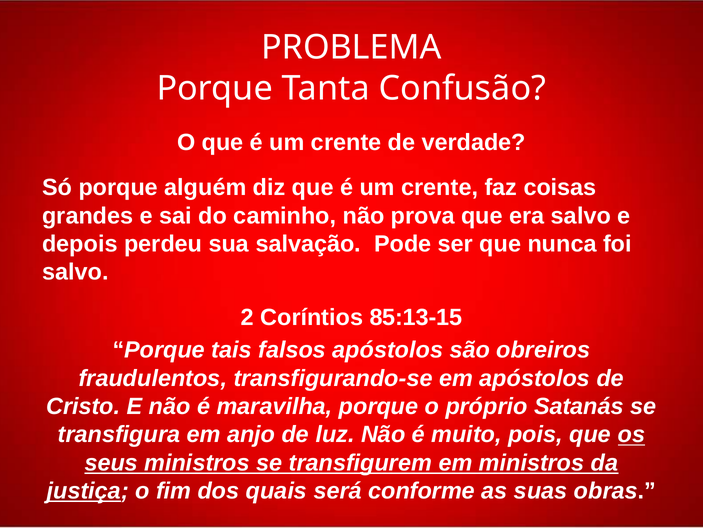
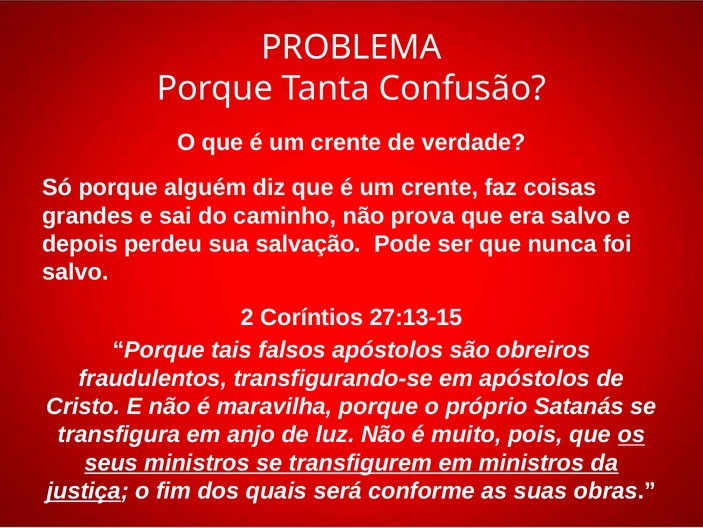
85:13-15: 85:13-15 -> 27:13-15
